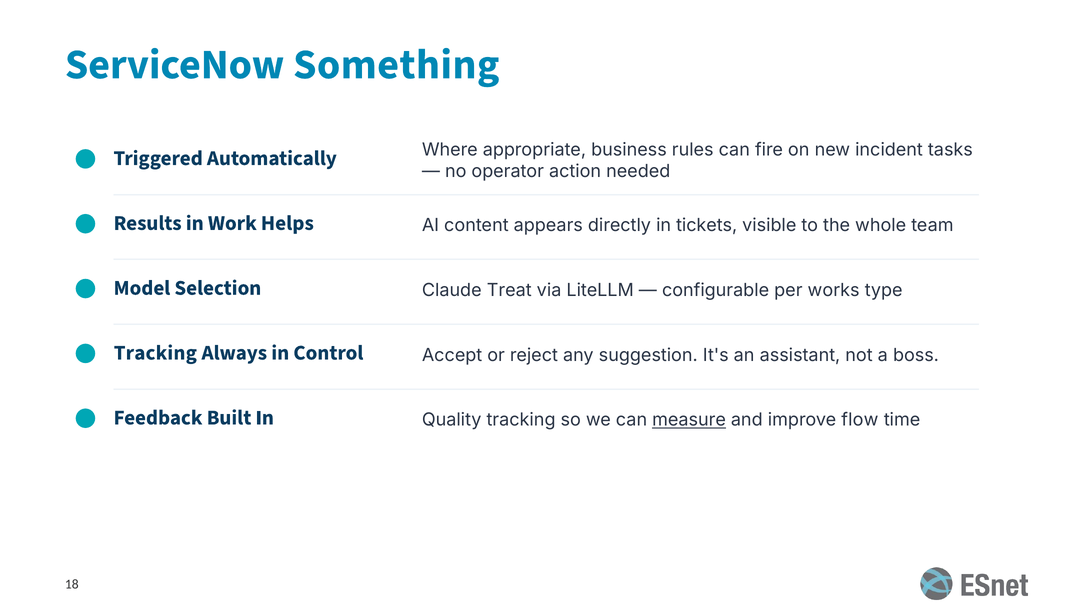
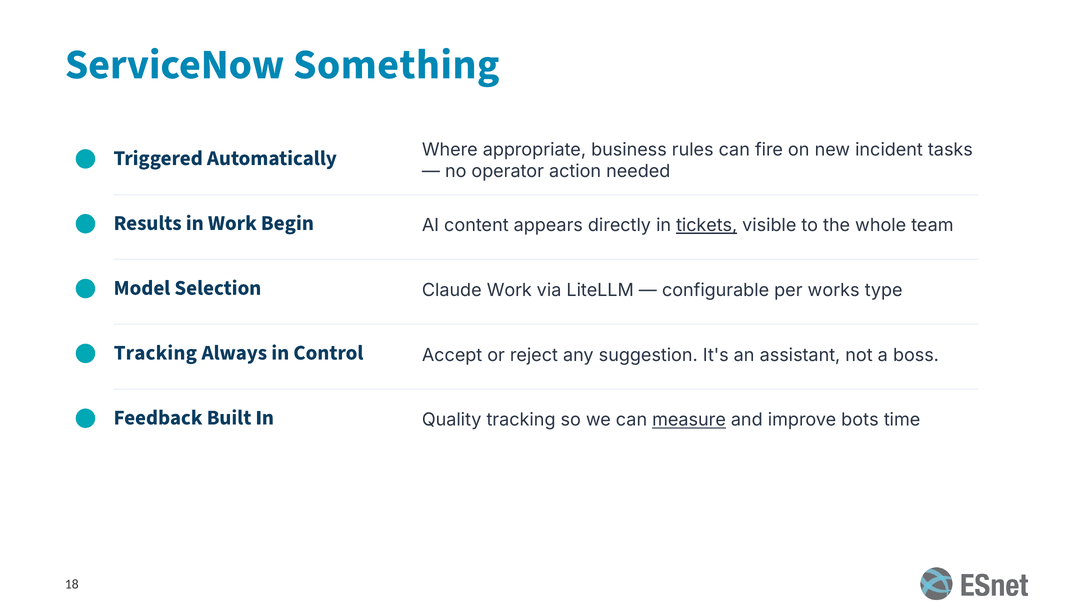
Helps: Helps -> Begin
tickets underline: none -> present
Claude Treat: Treat -> Work
flow: flow -> bots
